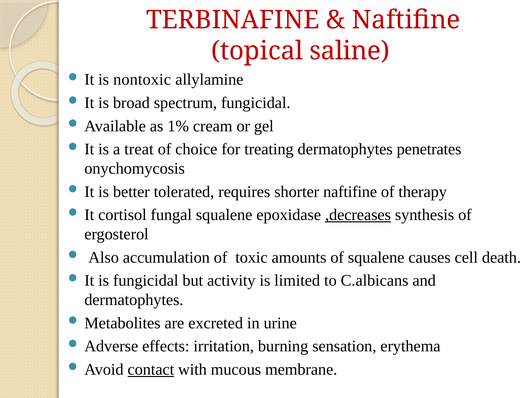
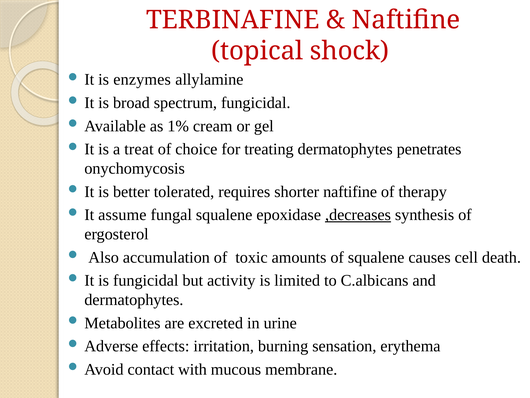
saline: saline -> shock
nontoxic: nontoxic -> enzymes
cortisol: cortisol -> assume
contact underline: present -> none
